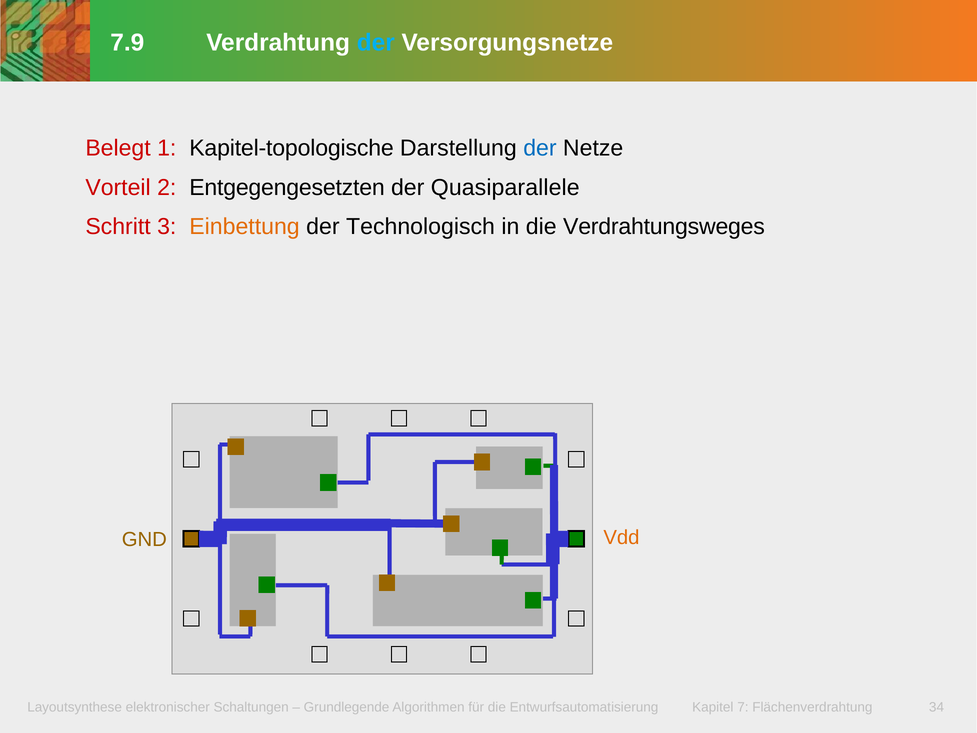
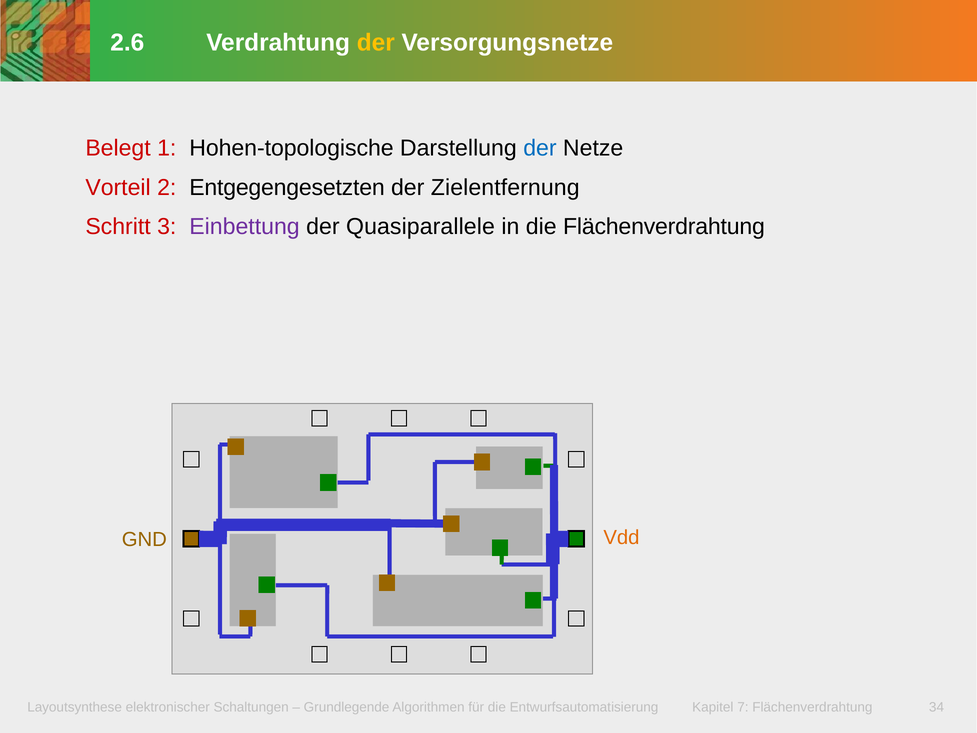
7.9: 7.9 -> 2.6
der at (376, 42) colour: light blue -> yellow
Kapitel-topologische: Kapitel-topologische -> Hohen-topologische
Quasiparallele: Quasiparallele -> Zielentfernung
Einbettung colour: orange -> purple
Technologisch: Technologisch -> Quasiparallele
die Verdrahtungsweges: Verdrahtungsweges -> Flächenverdrahtung
